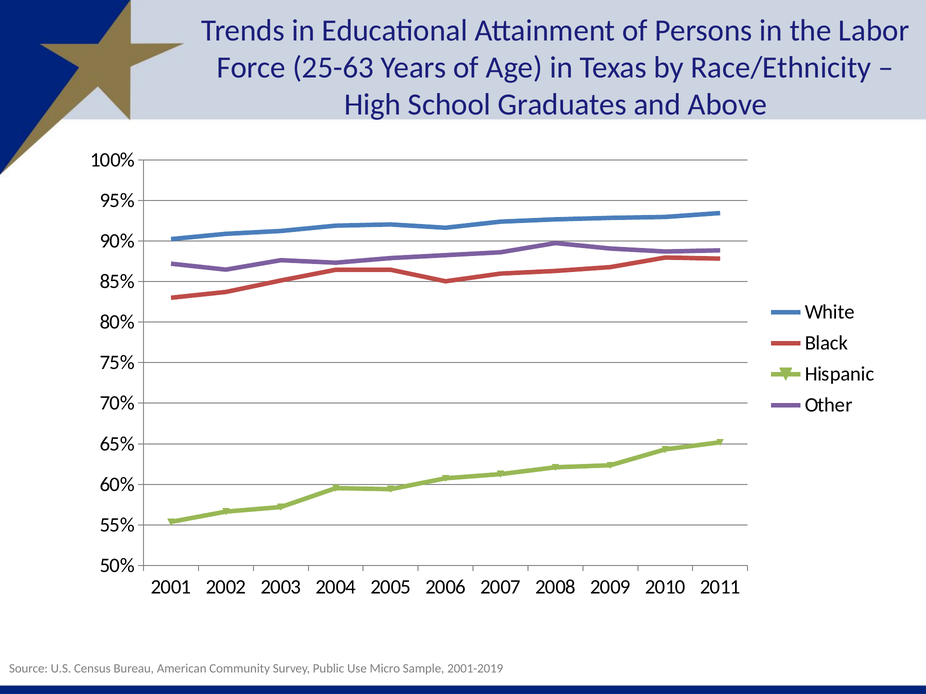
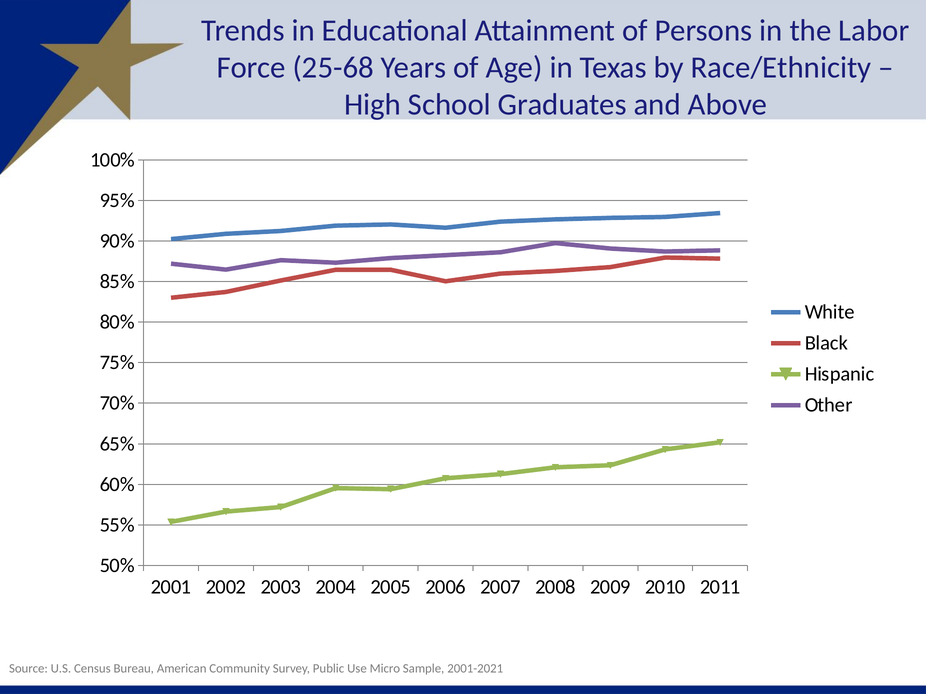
25-63: 25-63 -> 25-68
2001-2019: 2001-2019 -> 2001-2021
